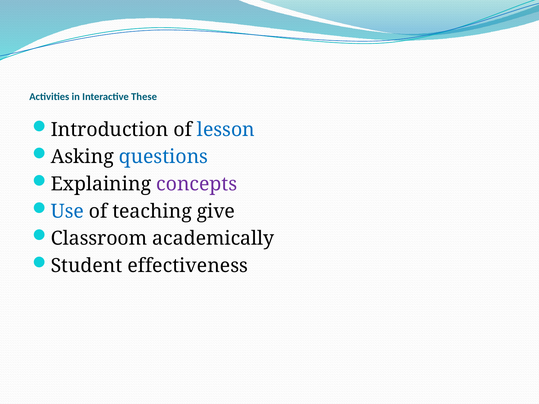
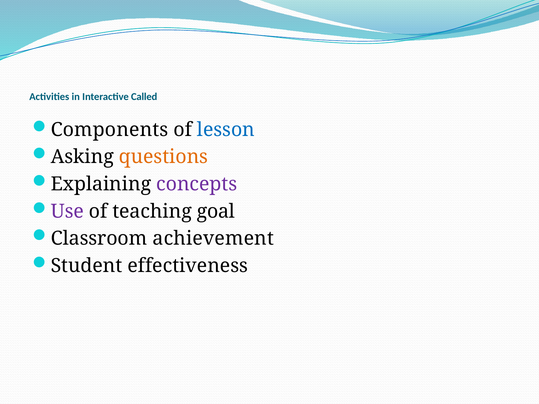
These: These -> Called
Introduction: Introduction -> Components
questions colour: blue -> orange
Use colour: blue -> purple
give: give -> goal
academically: academically -> achievement
